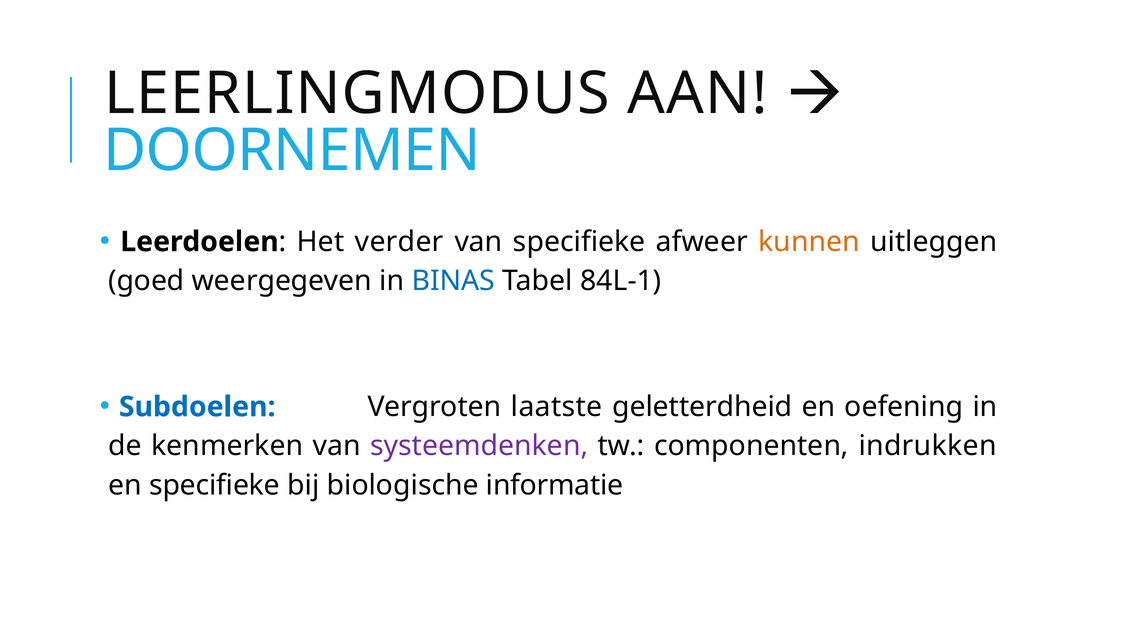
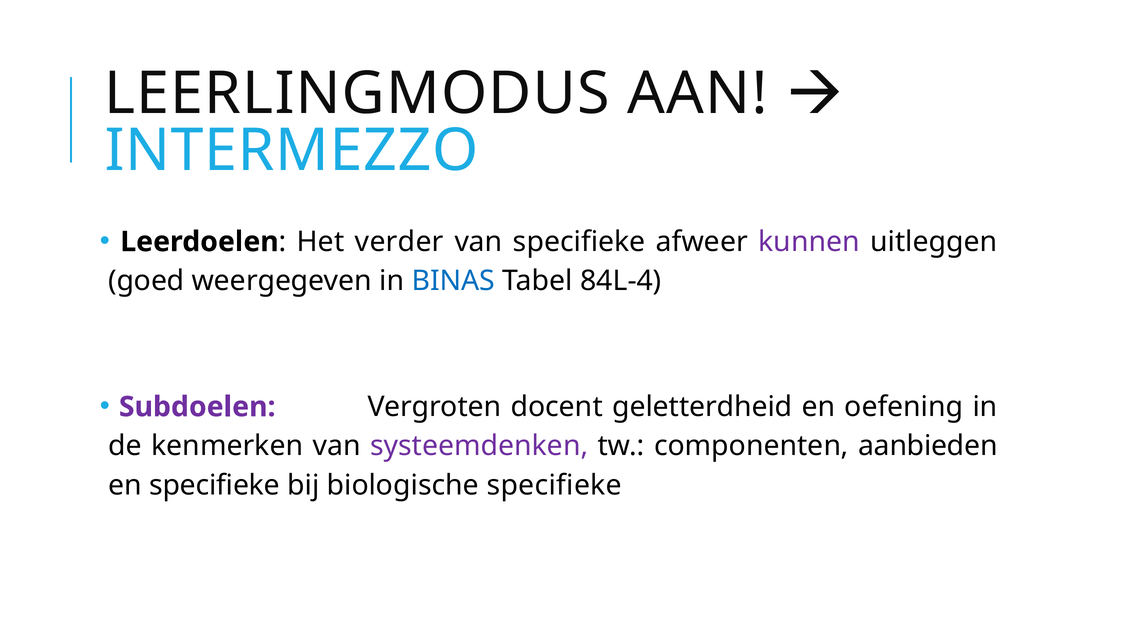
DOORNEMEN: DOORNEMEN -> INTERMEZZO
kunnen colour: orange -> purple
84L-1: 84L-1 -> 84L-4
Subdoelen colour: blue -> purple
laatste: laatste -> docent
indrukken: indrukken -> aanbieden
biologische informatie: informatie -> specifieke
